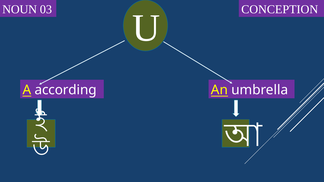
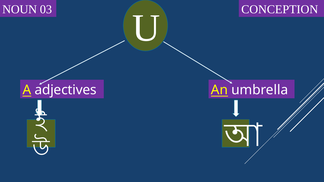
according: according -> adjectives
